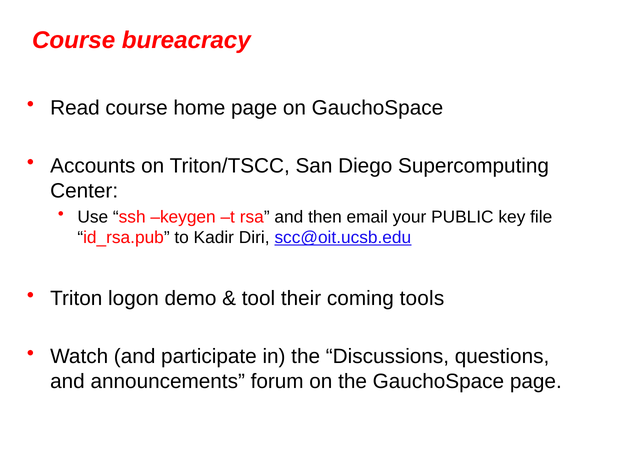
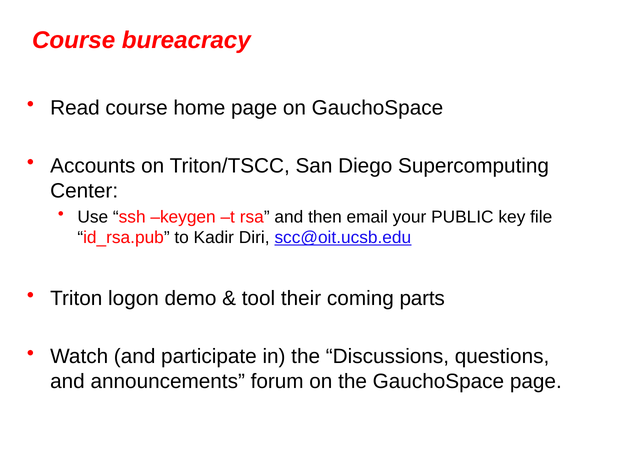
tools: tools -> parts
